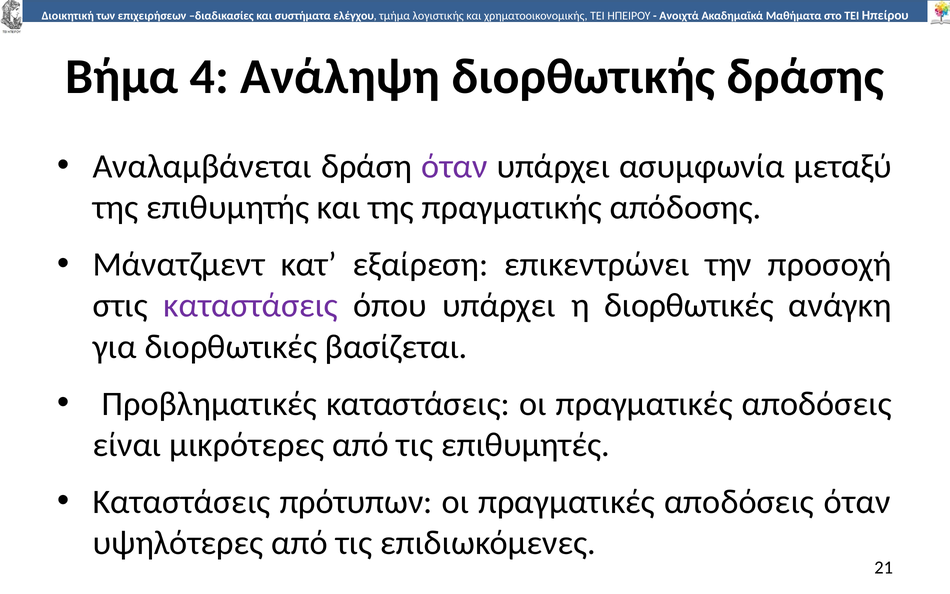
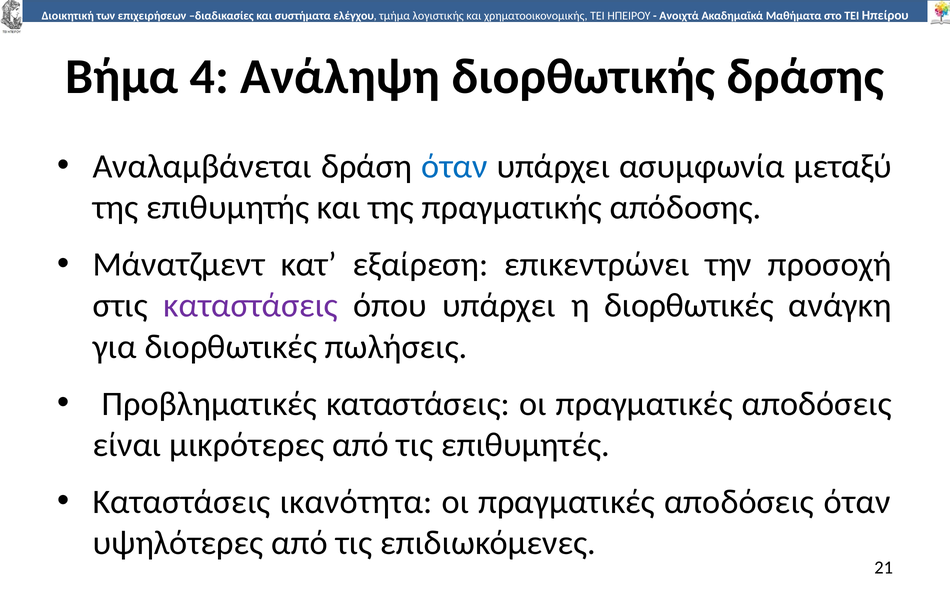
όταν at (455, 166) colour: purple -> blue
βασίζεται: βασίζεται -> πωλήσεις
πρότυπων: πρότυπων -> ικανότητα
